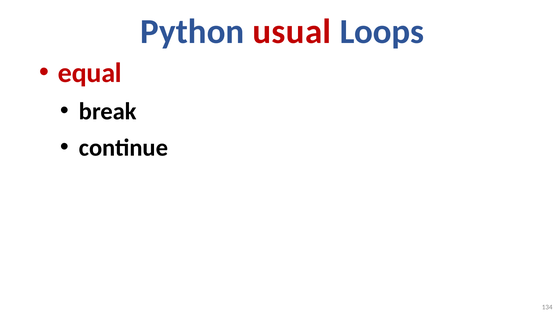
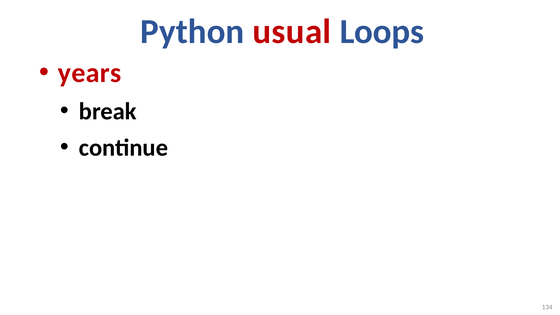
equal: equal -> years
